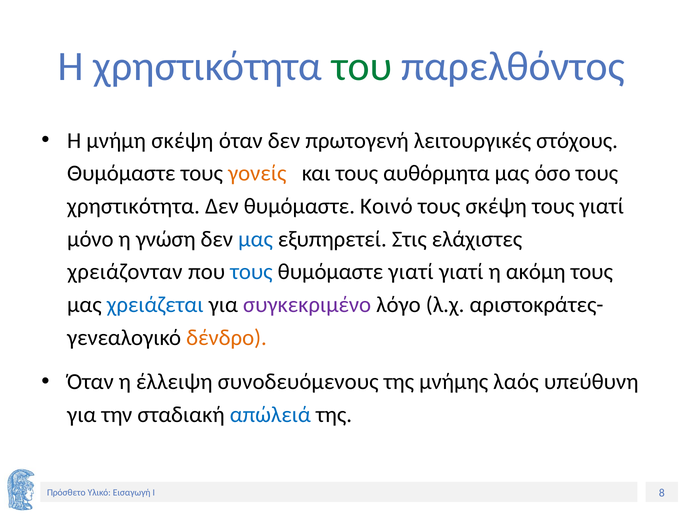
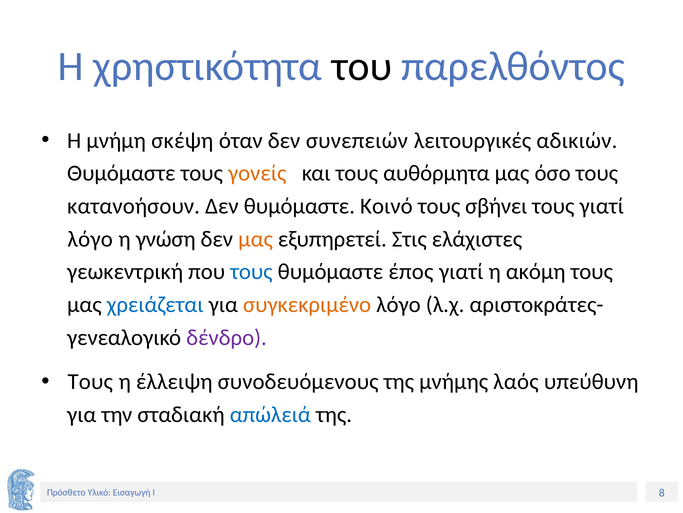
του colour: green -> black
πρωτογενή: πρωτογενή -> συνεπειών
στόχους: στόχους -> αδικιών
χρηστικότητα at (134, 206): χρηστικότητα -> κατανοήσουν
τους σκέψη: σκέψη -> σβήνει
μόνο at (90, 239): μόνο -> λόγο
μας at (256, 239) colour: blue -> orange
χρειάζονταν: χρειάζονταν -> γεωκεντρική
θυμόμαστε γιατί: γιατί -> έπος
συγκεκριμένο colour: purple -> orange
δένδρο colour: orange -> purple
Όταν at (90, 381): Όταν -> Τους
